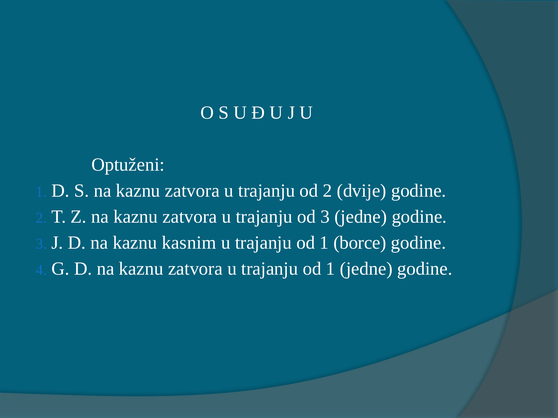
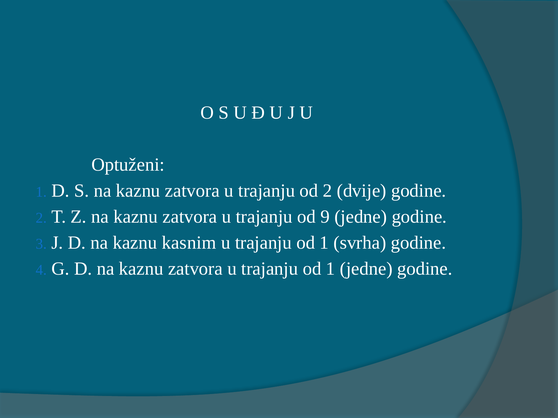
od 3: 3 -> 9
borce: borce -> svrha
